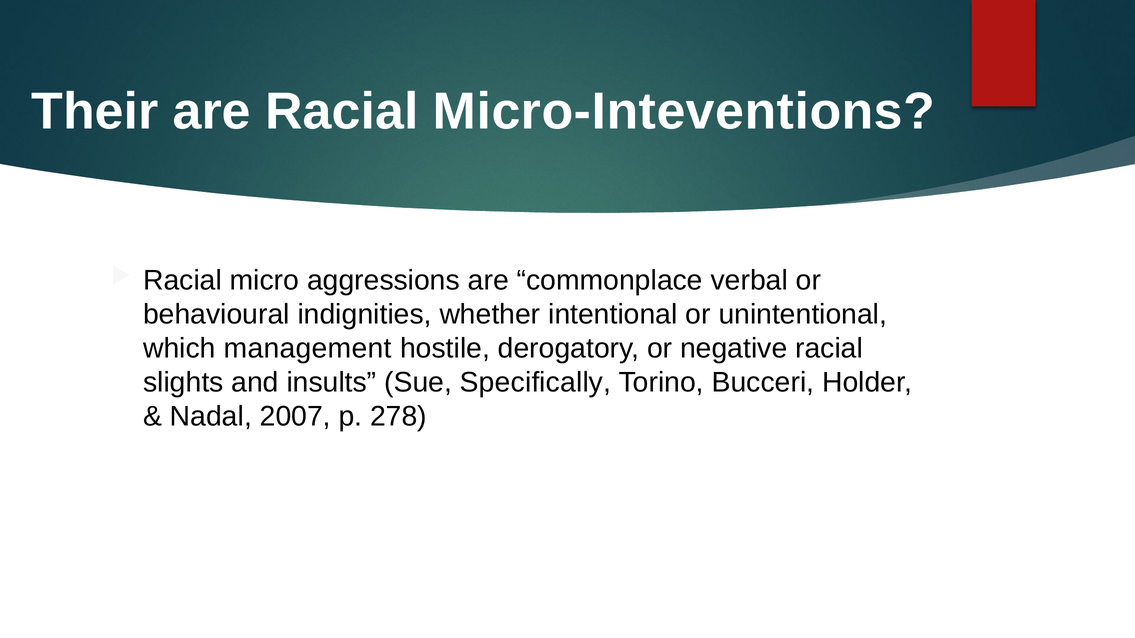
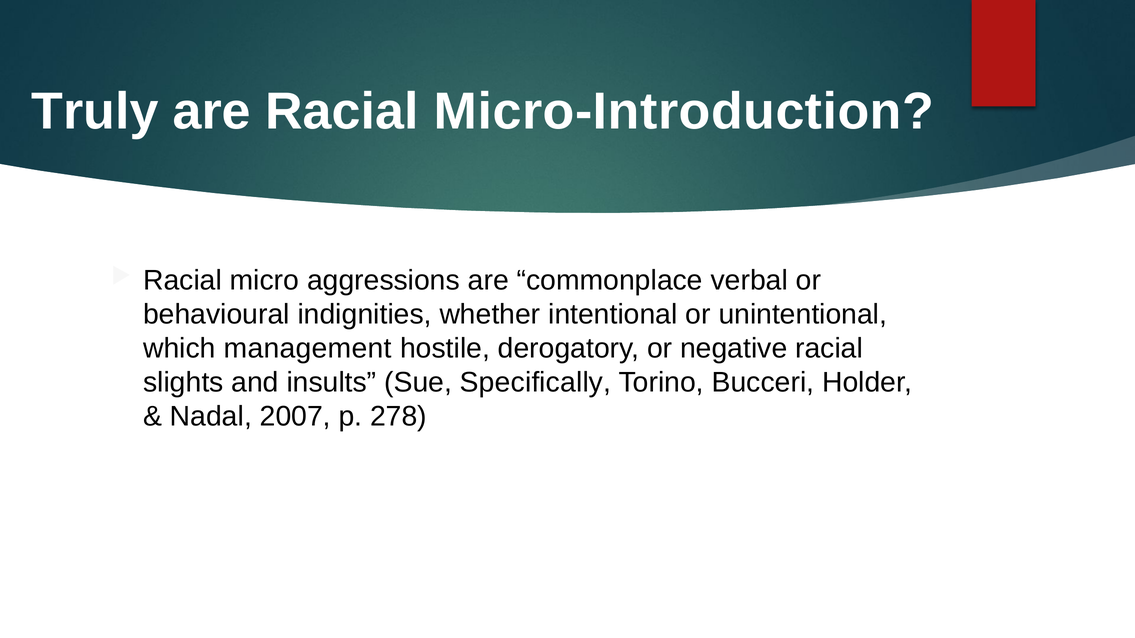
Their: Their -> Truly
Micro-Inteventions: Micro-Inteventions -> Micro-Introduction
